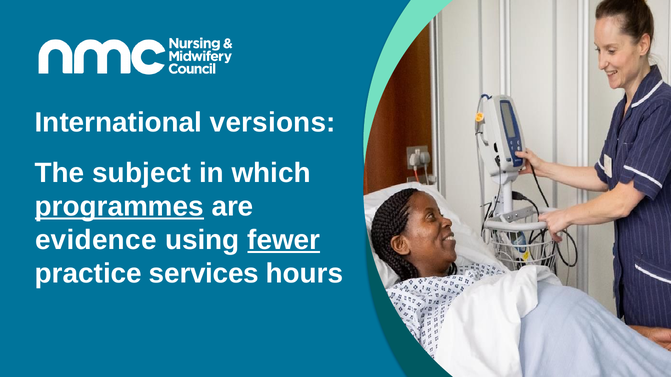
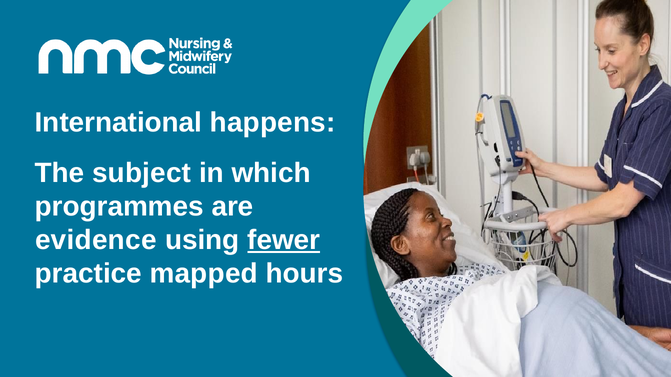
versions: versions -> happens
programmes underline: present -> none
services: services -> mapped
